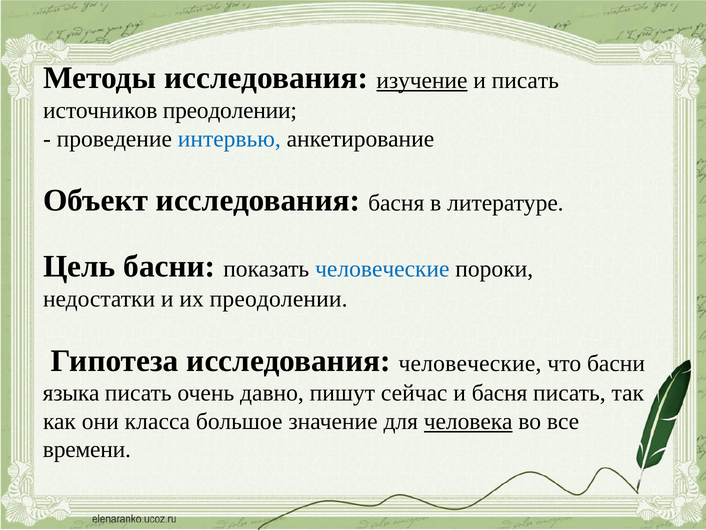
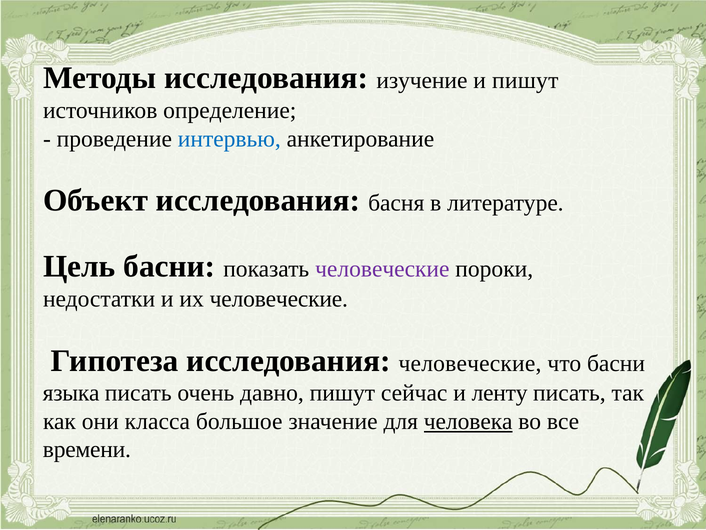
изучение underline: present -> none
и писать: писать -> пишут
источников преодолении: преодолении -> определение
человеческие at (382, 269) colour: blue -> purple
их преодолении: преодолении -> человеческие
и басня: басня -> ленту
